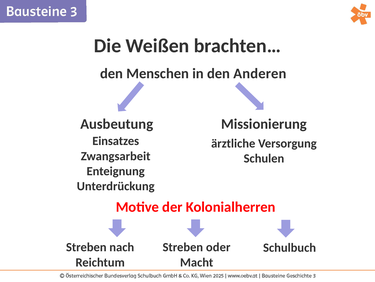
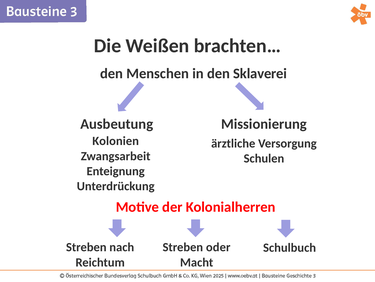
Anderen: Anderen -> Sklaverei
Einsatzes: Einsatzes -> Kolonien
